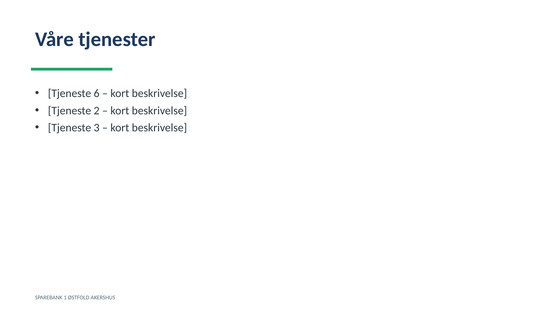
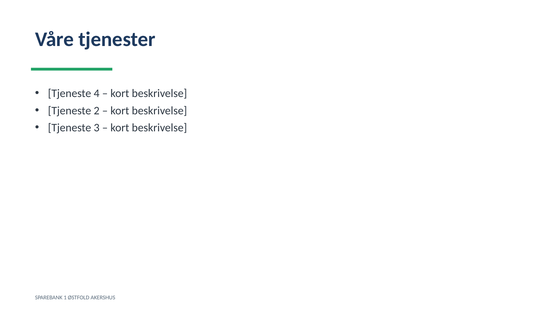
6: 6 -> 4
